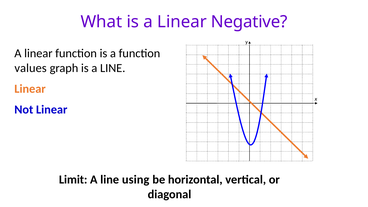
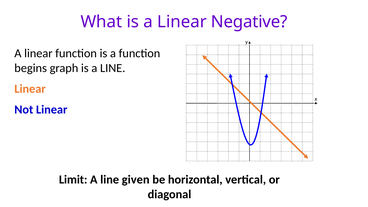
values: values -> begins
using: using -> given
